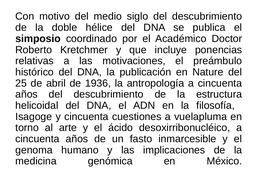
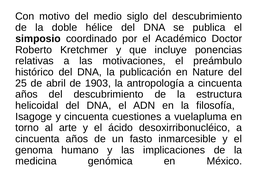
1936: 1936 -> 1903
